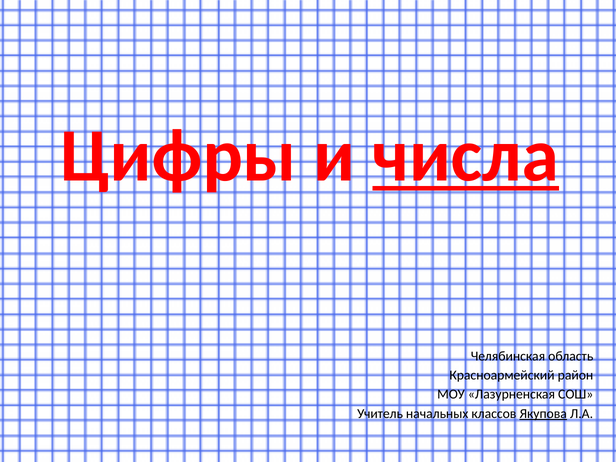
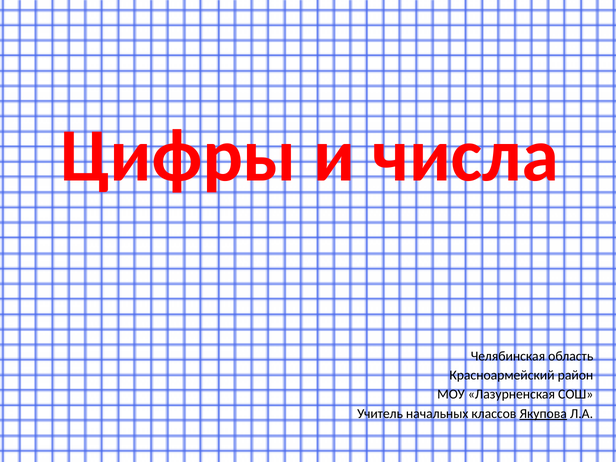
числа underline: present -> none
